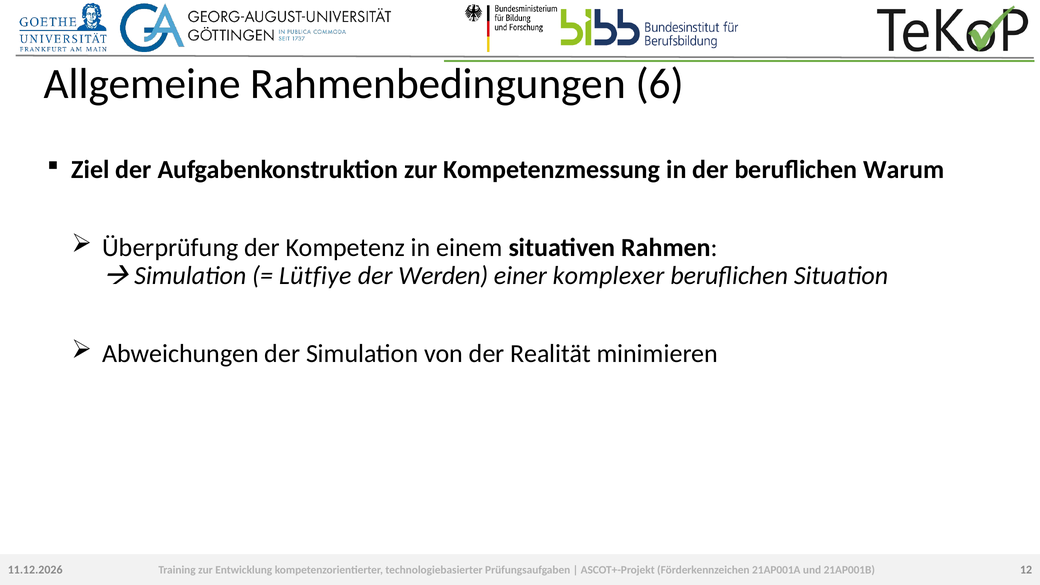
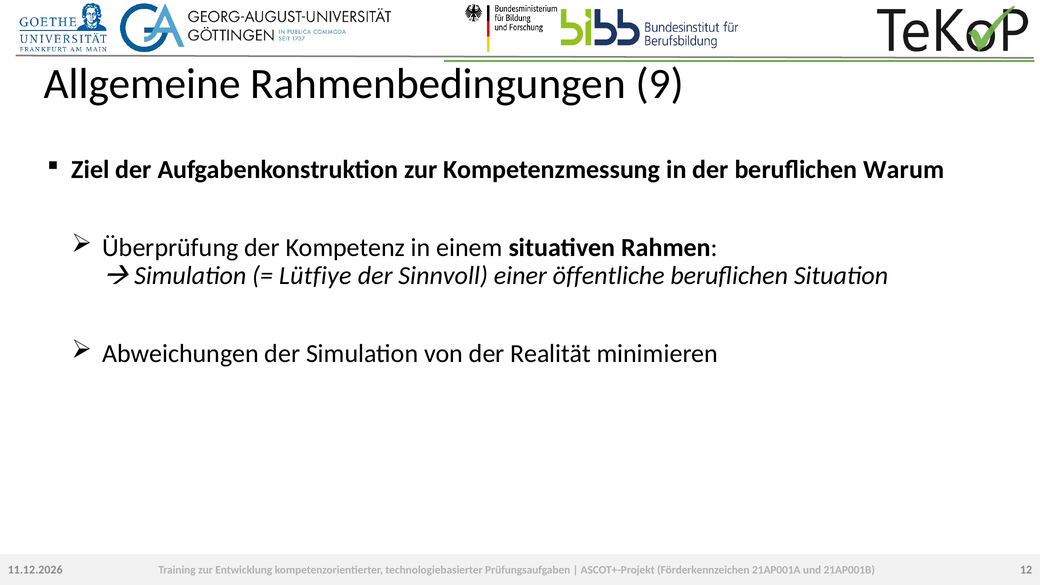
6: 6 -> 9
Werden: Werden -> Sinnvoll
komplexer: komplexer -> öffentliche
